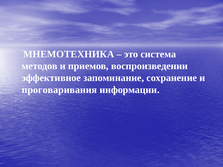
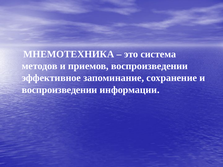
проговаривания at (59, 90): проговаривания -> воспроизведении
